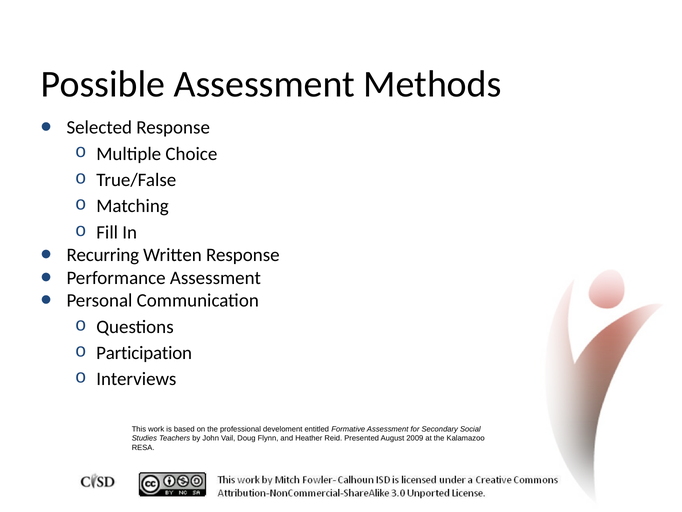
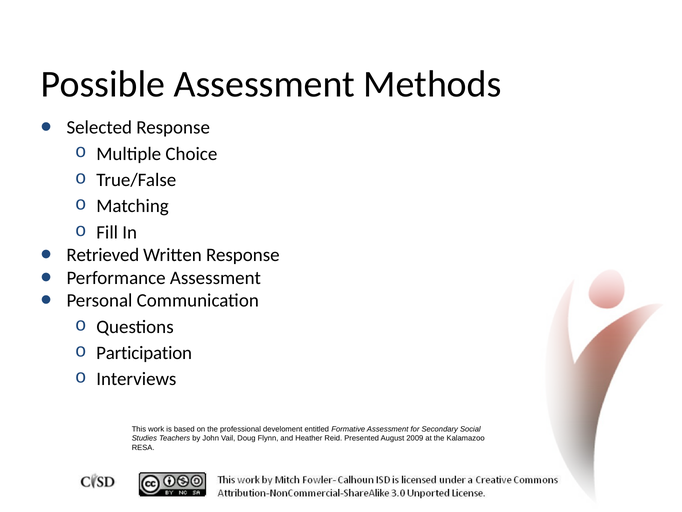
Recurring: Recurring -> Retrieved
